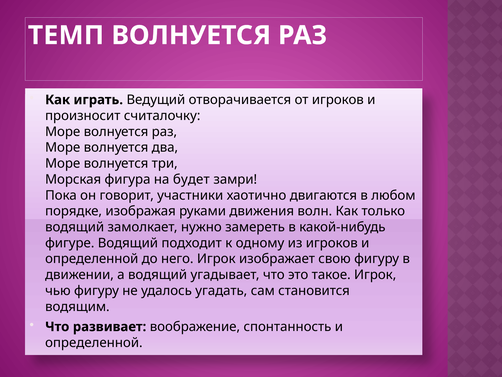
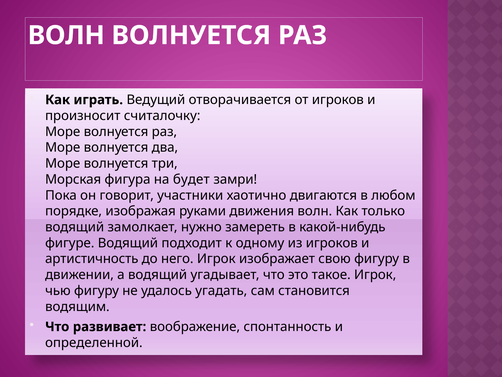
ТЕМП at (66, 35): ТЕМП -> ВОЛН
определенной at (92, 259): определенной -> артистичность
